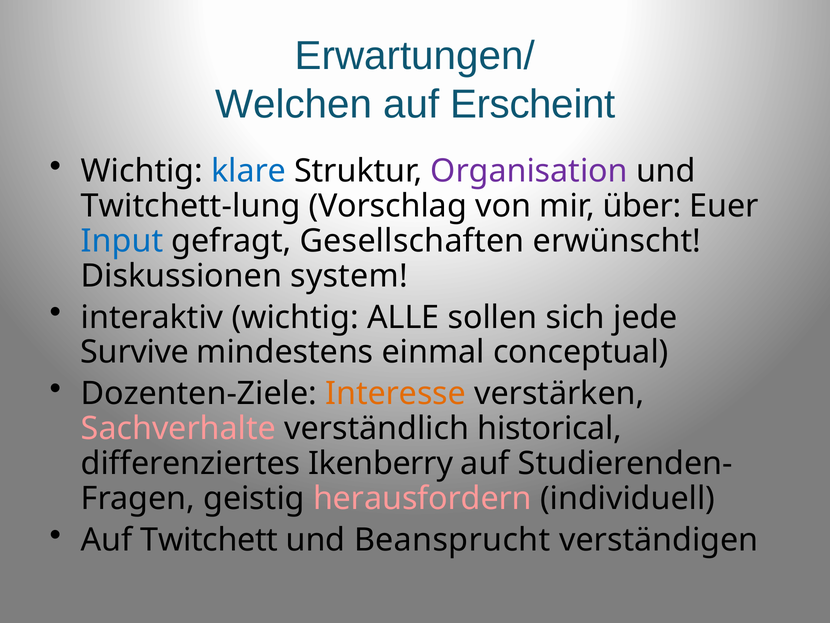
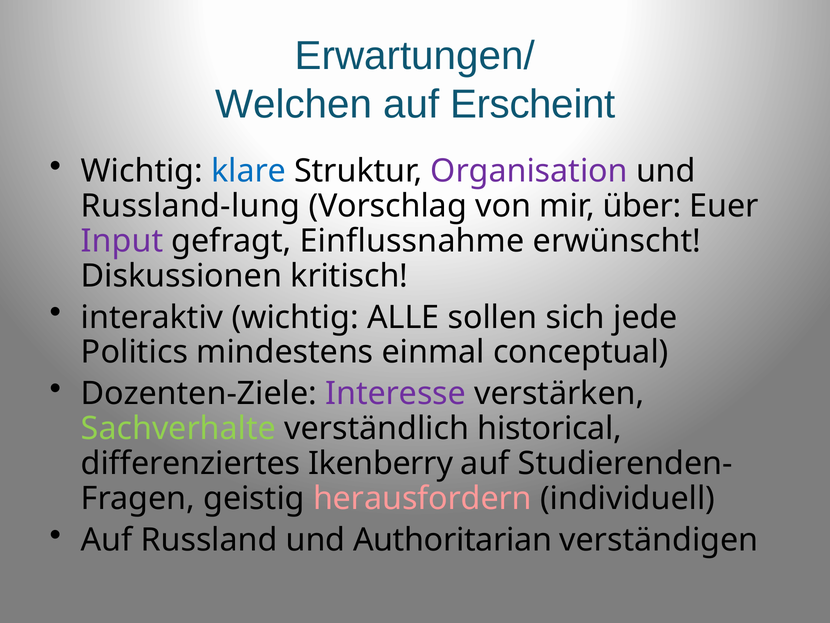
Twitchett-lung: Twitchett-lung -> Russland-lung
Input colour: blue -> purple
Gesellschaften: Gesellschaften -> Einflussnahme
system: system -> kritisch
Survive: Survive -> Politics
Interesse colour: orange -> purple
Sachverhalte colour: pink -> light green
Twitchett: Twitchett -> Russland
Beansprucht: Beansprucht -> Authoritarian
